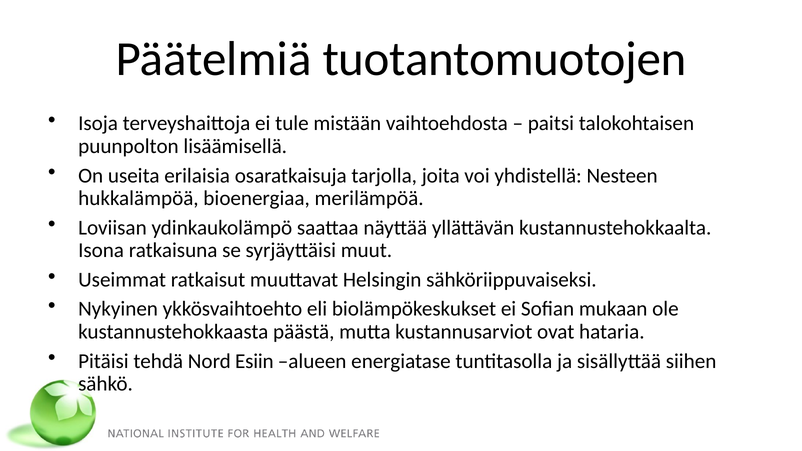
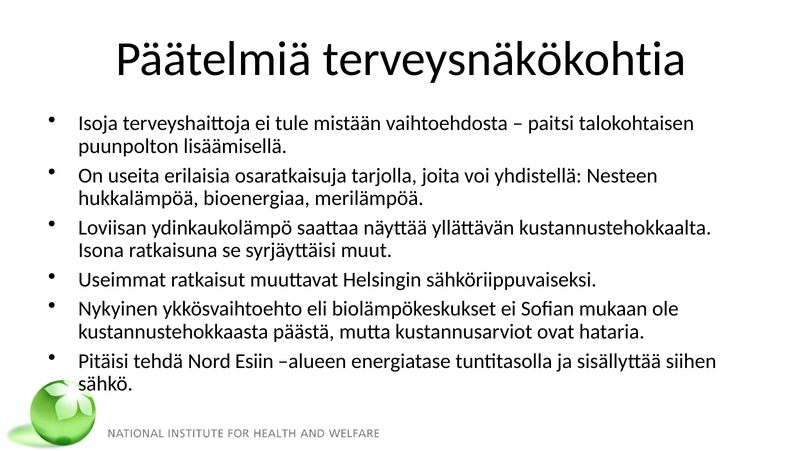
tuotantomuotojen: tuotantomuotojen -> terveysnäkökohtia
